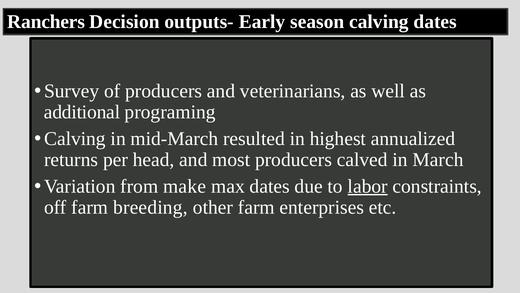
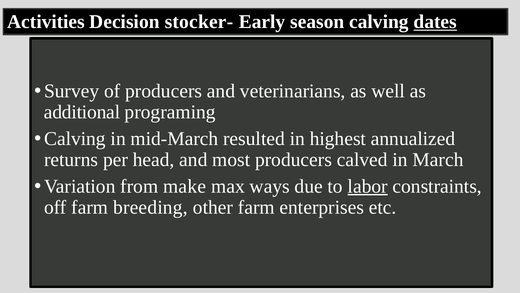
Ranchers: Ranchers -> Activities
outputs-: outputs- -> stocker-
dates at (435, 22) underline: none -> present
max dates: dates -> ways
